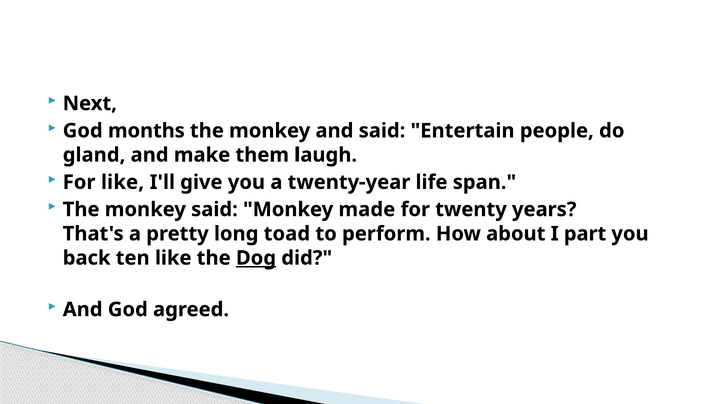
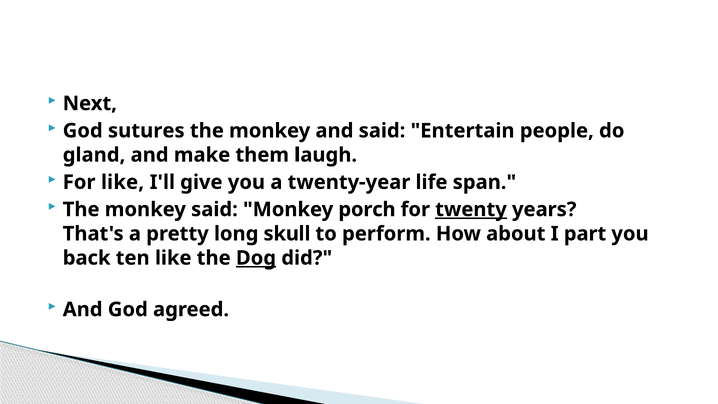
months: months -> sutures
made: made -> porch
twenty underline: none -> present
toad: toad -> skull
